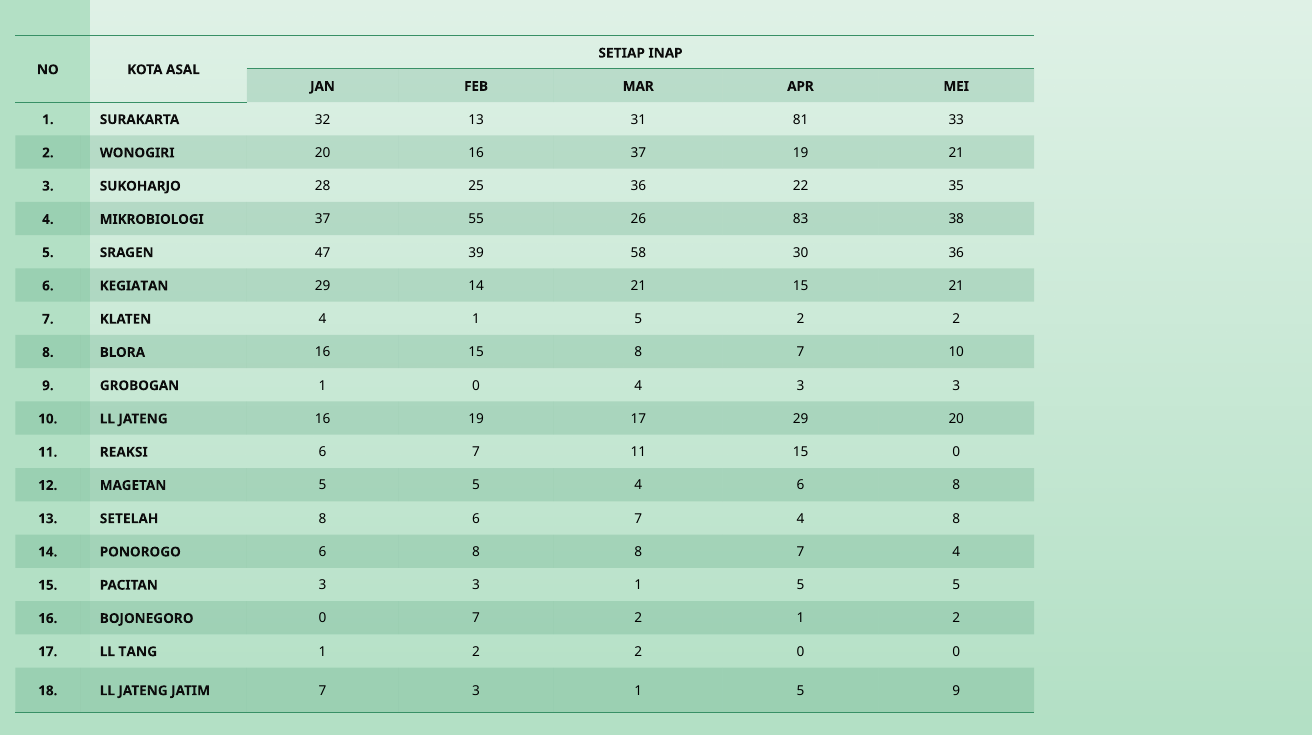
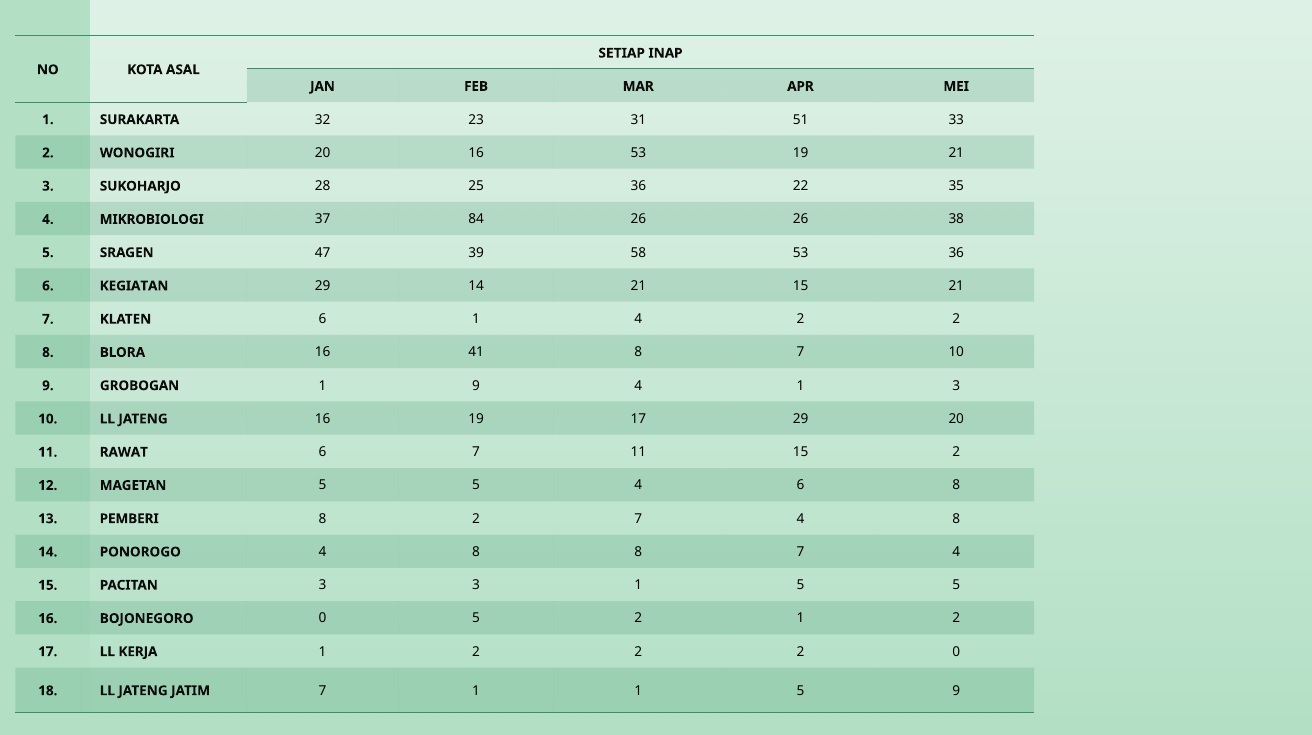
32 13: 13 -> 23
81: 81 -> 51
16 37: 37 -> 53
55: 55 -> 84
26 83: 83 -> 26
58 30: 30 -> 53
KLATEN 4: 4 -> 6
5 at (638, 319): 5 -> 4
16 15: 15 -> 41
1 0: 0 -> 9
4 3: 3 -> 1
REAKSI: REAKSI -> RAWAT
15 0: 0 -> 2
SETELAH: SETELAH -> PEMBERI
8 6: 6 -> 2
PONOROGO 6: 6 -> 4
0 7: 7 -> 5
TANG: TANG -> KERJA
2 2 0: 0 -> 2
7 3: 3 -> 1
